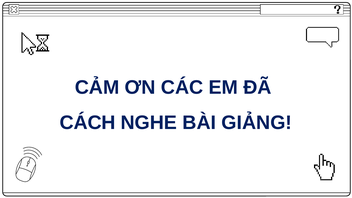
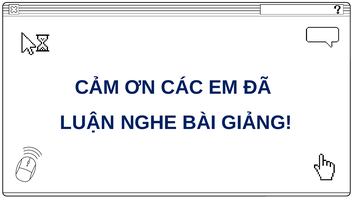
CÁCH: CÁCH -> LUẬN
